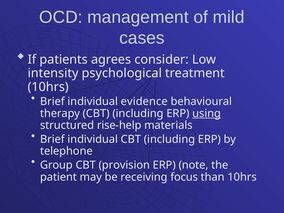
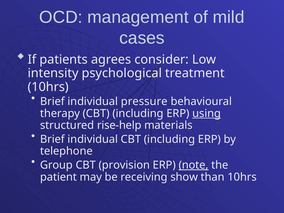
evidence: evidence -> pressure
note underline: none -> present
focus: focus -> show
